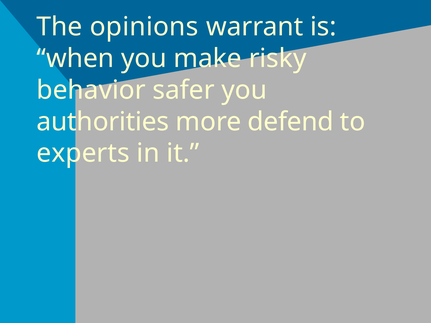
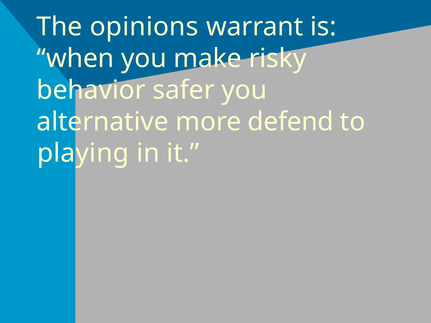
authorities: authorities -> alternative
experts: experts -> playing
